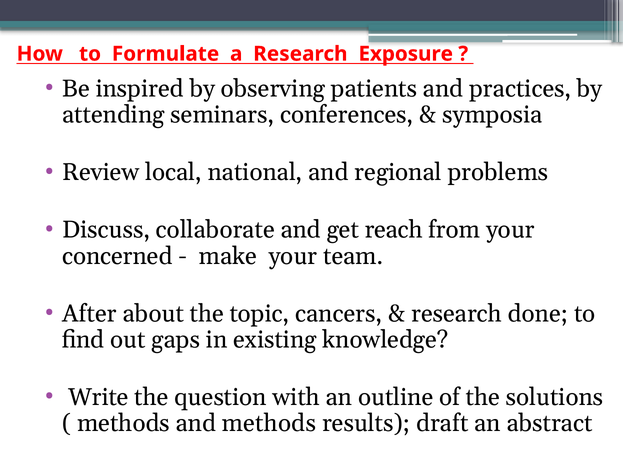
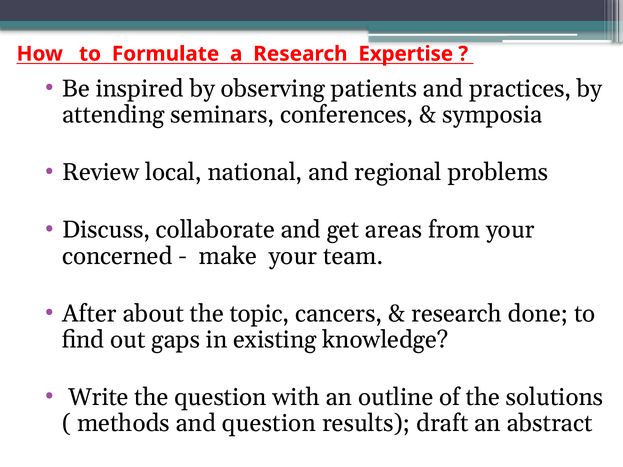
Exposure: Exposure -> Expertise
reach: reach -> areas
and methods: methods -> question
